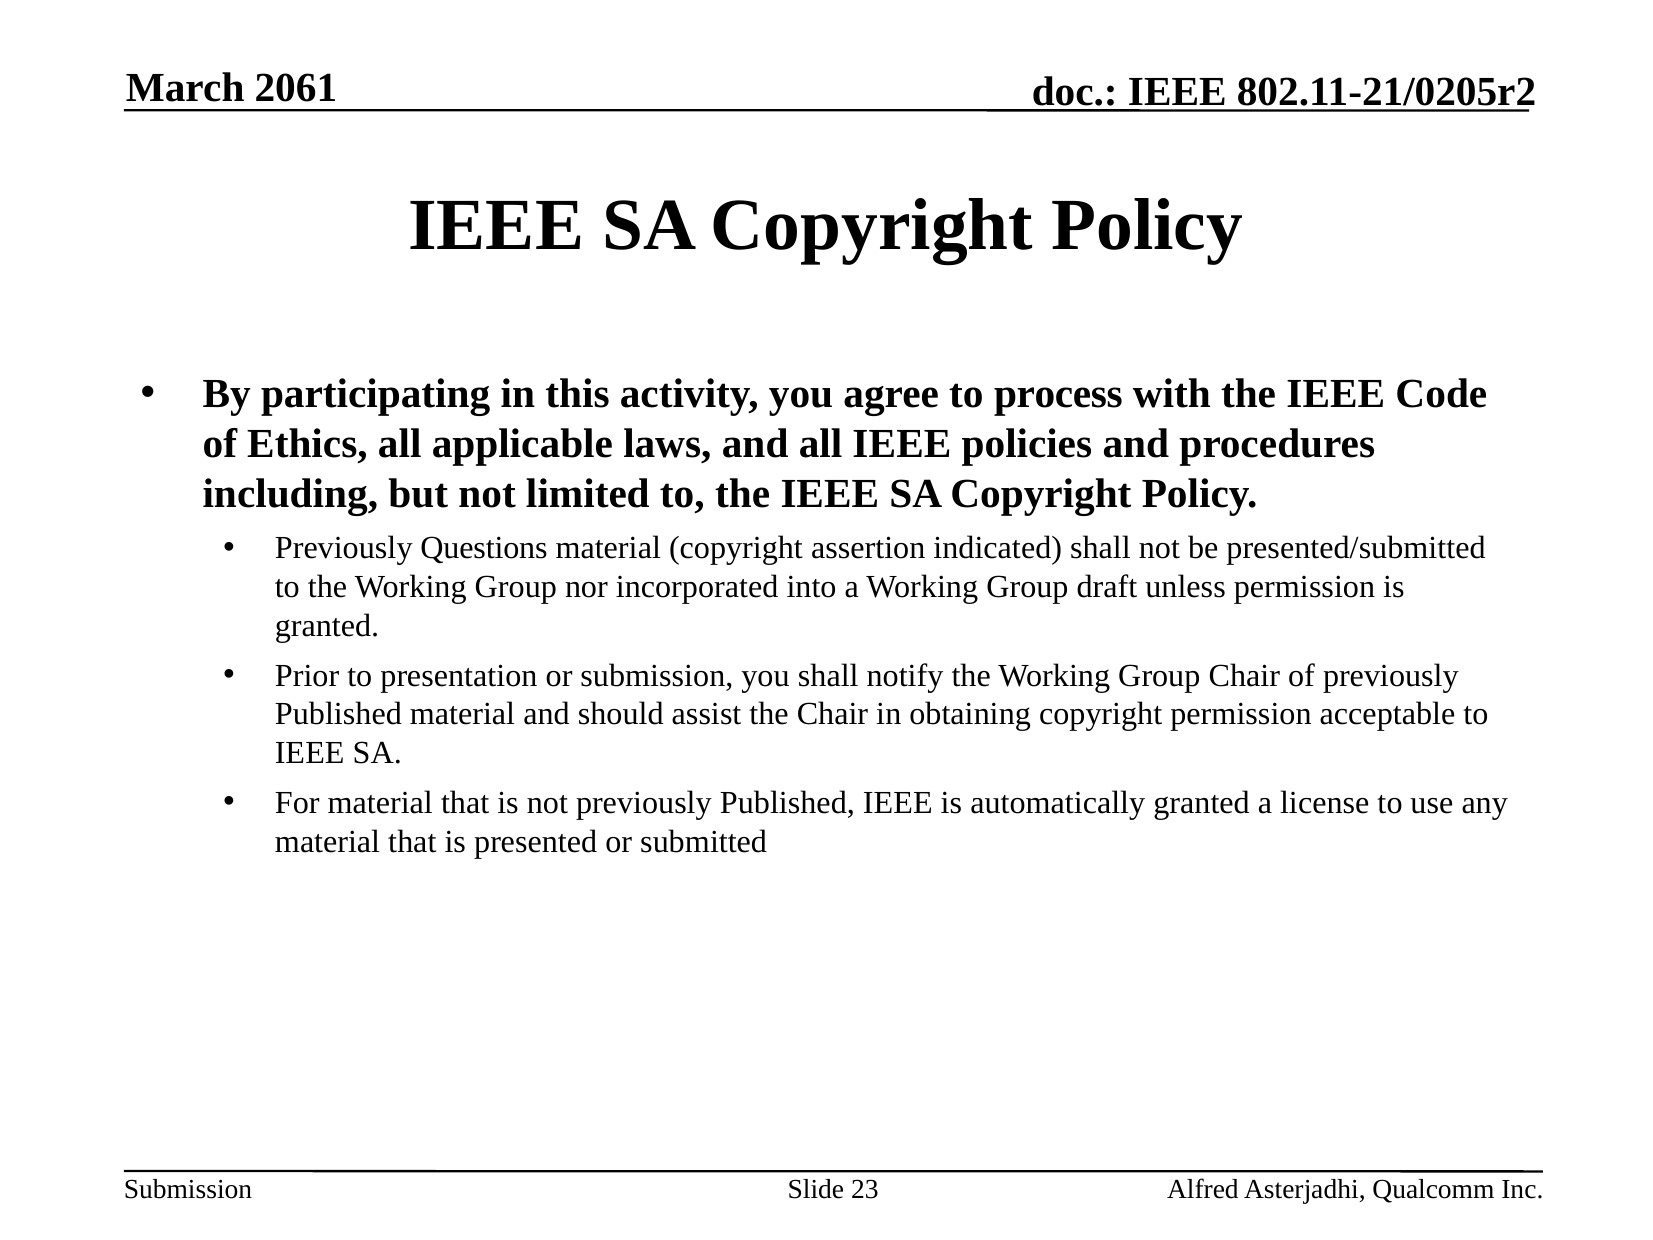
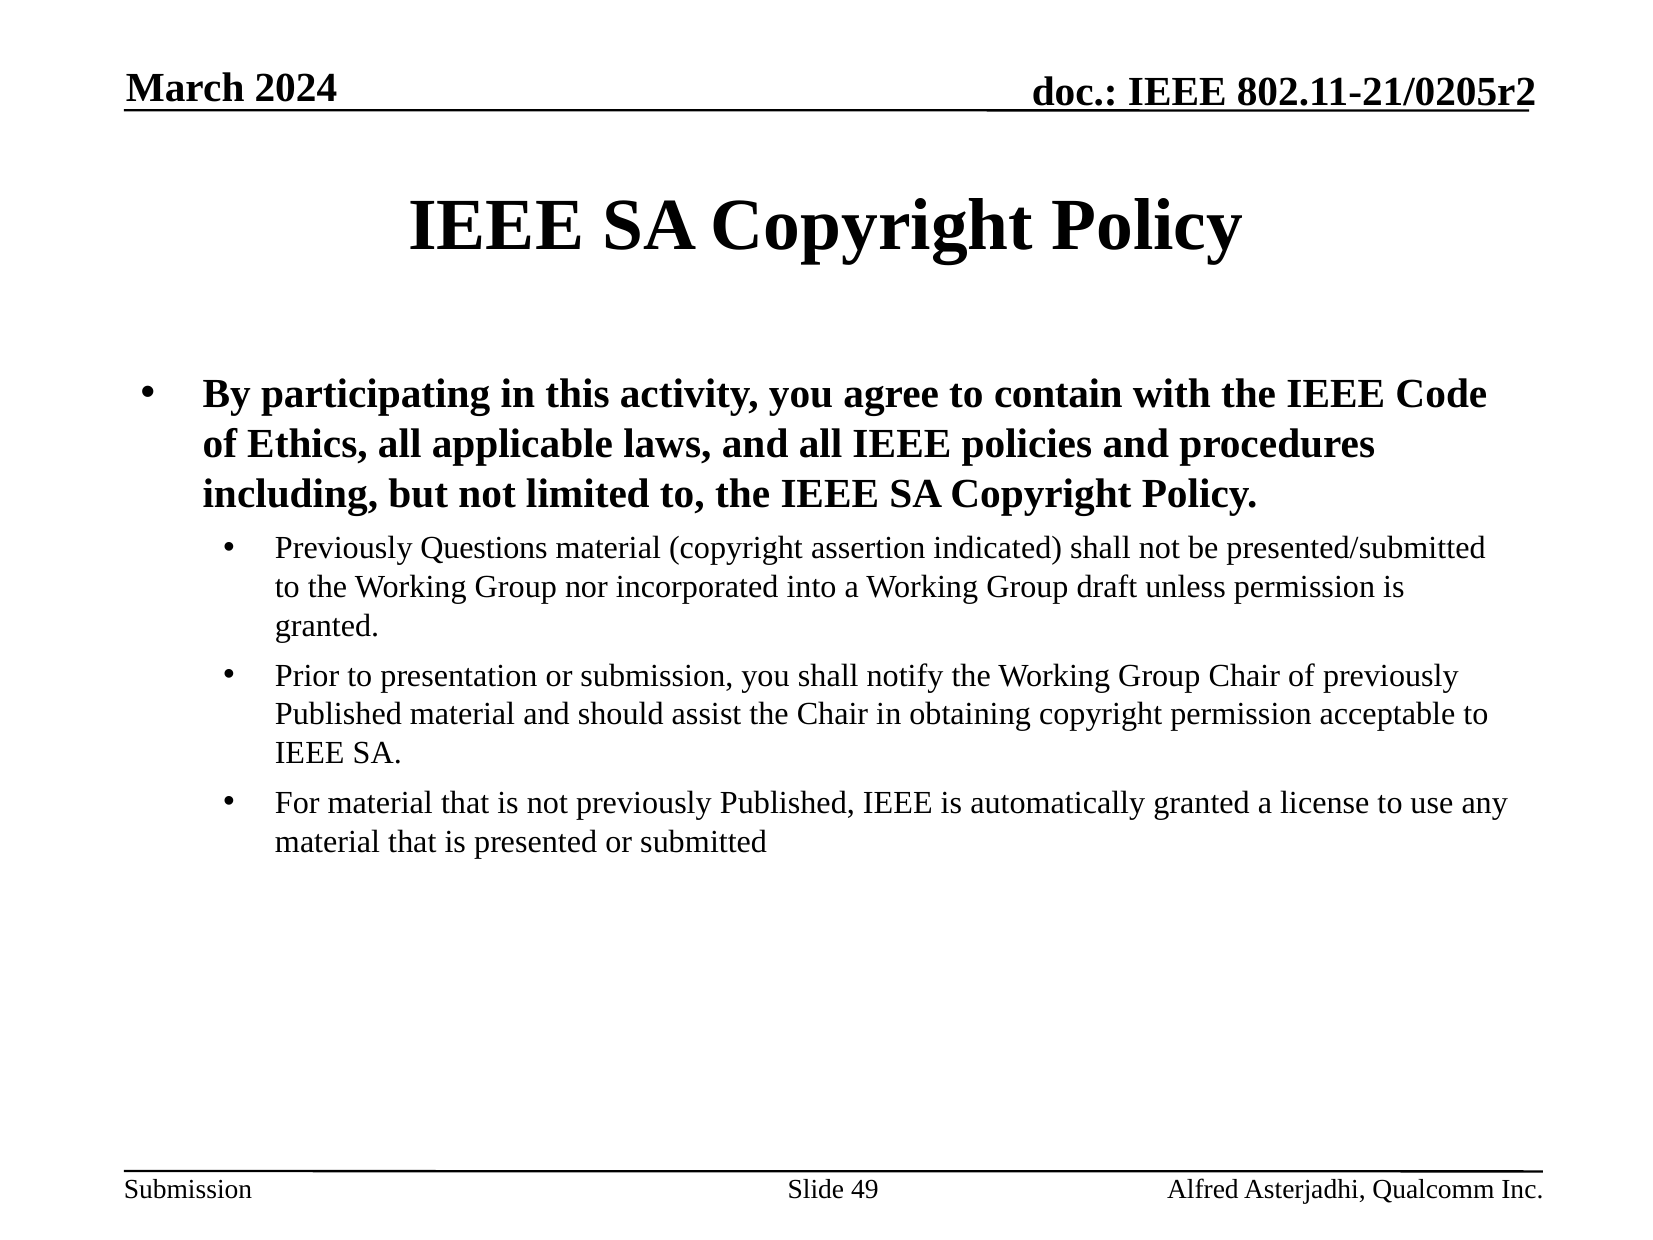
2061: 2061 -> 2024
process: process -> contain
23: 23 -> 49
